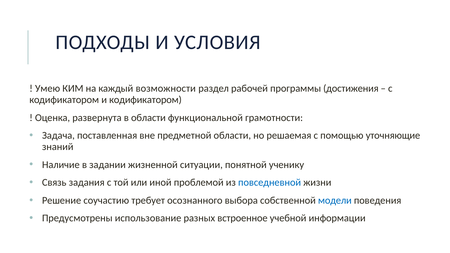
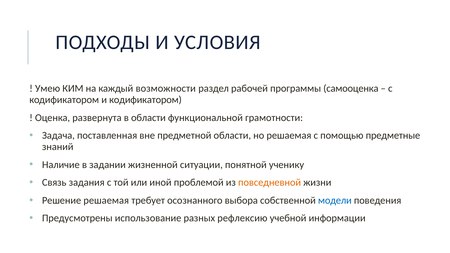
достижения: достижения -> самооценка
уточняющие: уточняющие -> предметные
повседневной colour: blue -> orange
Решение соучастию: соучастию -> решаемая
встроенное: встроенное -> рефлексию
